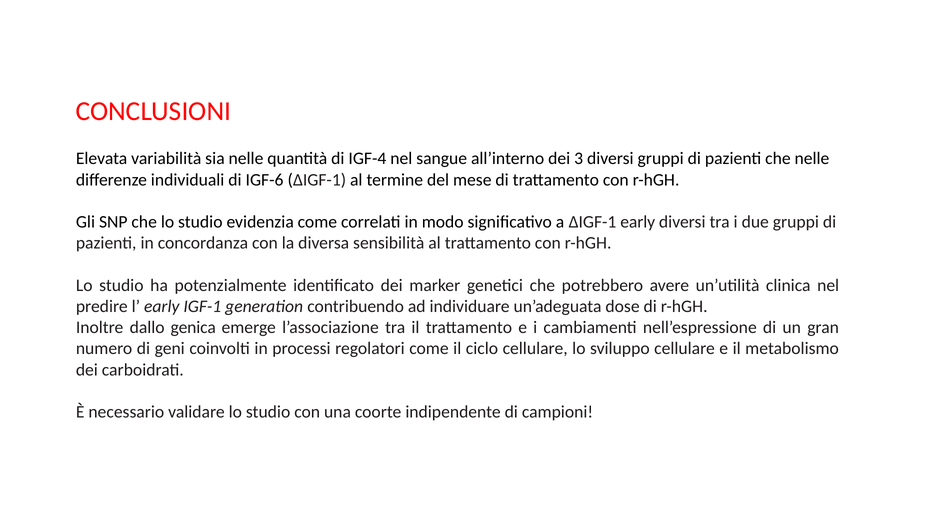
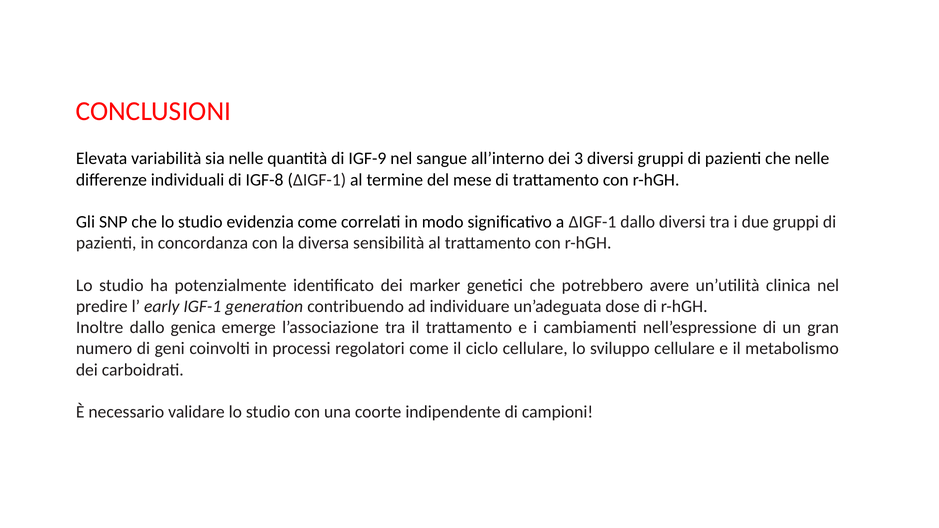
IGF-4: IGF-4 -> IGF-9
IGF-6: IGF-6 -> IGF-8
ΔIGF-1 early: early -> dallo
